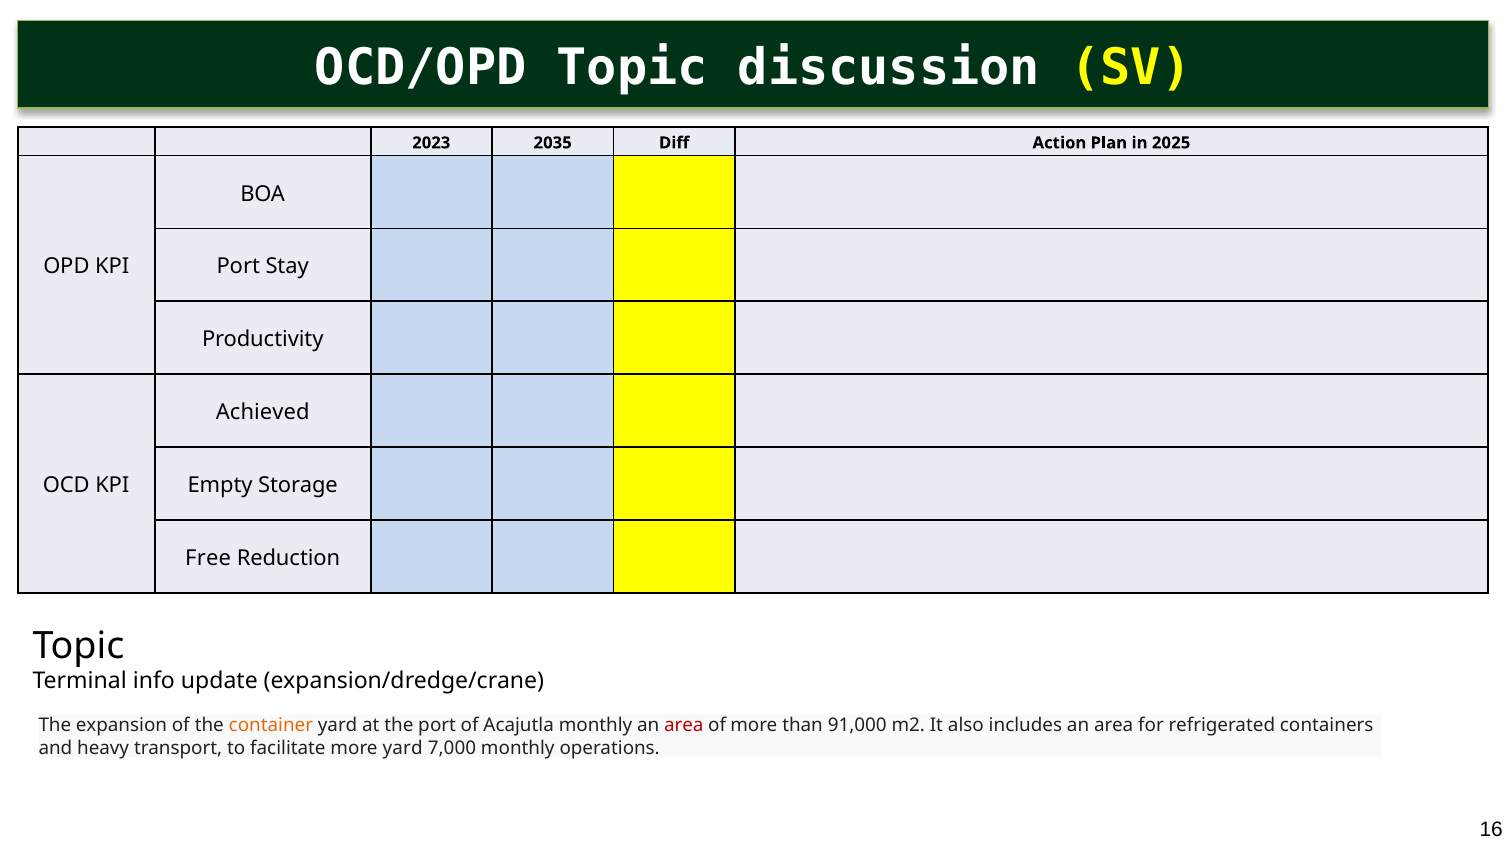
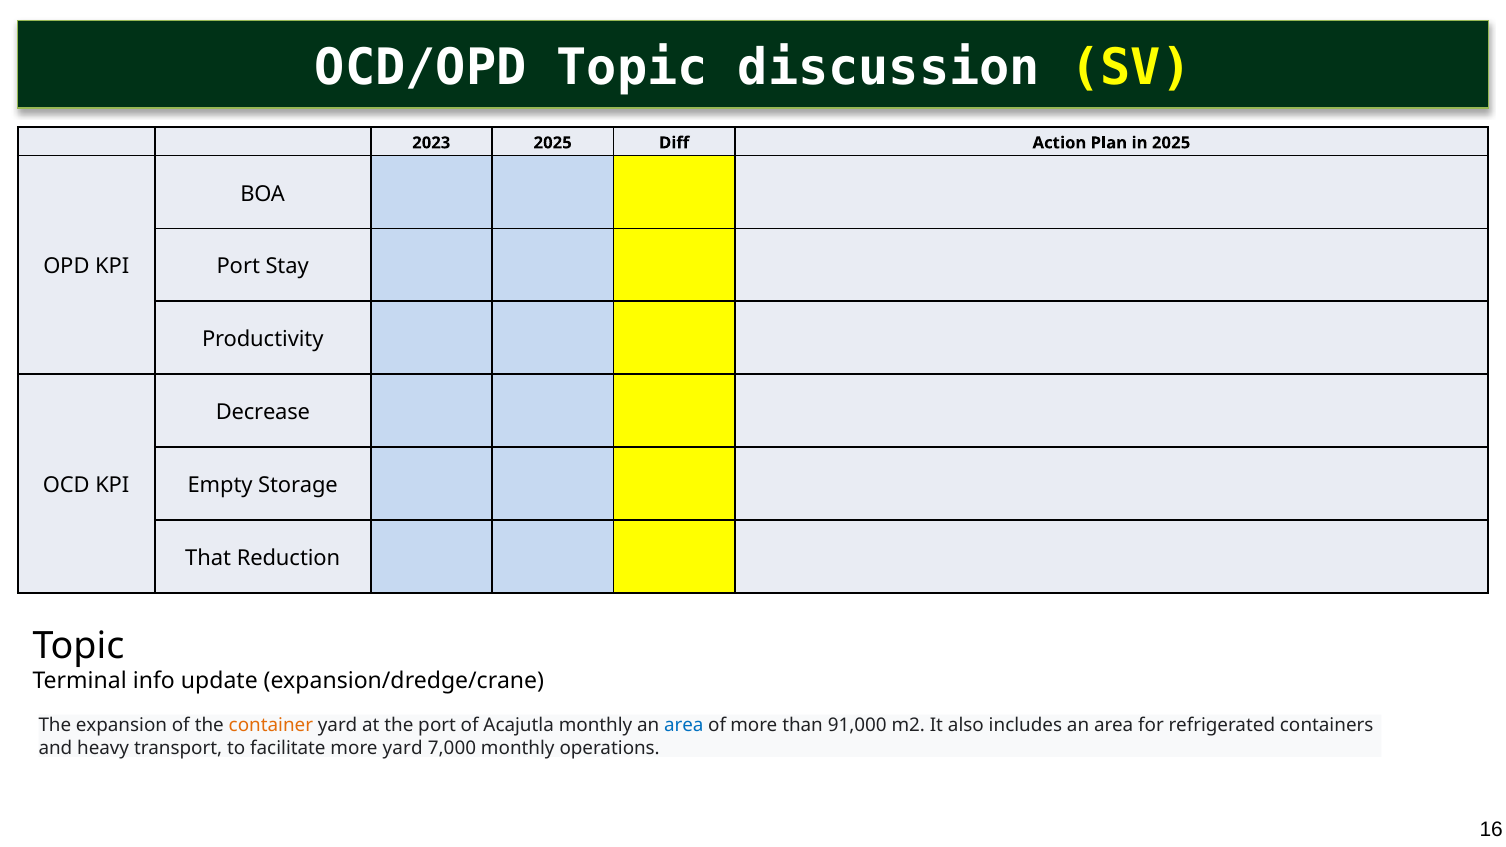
2023 2035: 2035 -> 2025
Achieved: Achieved -> Decrease
Free: Free -> That
area at (684, 726) colour: red -> blue
